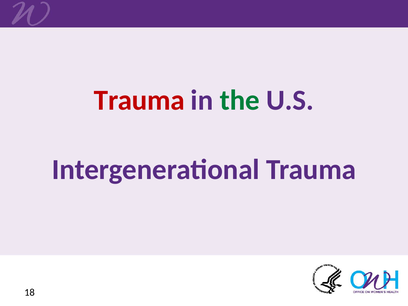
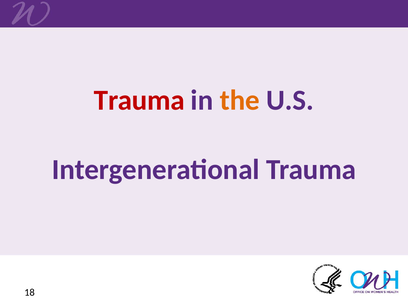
the colour: green -> orange
